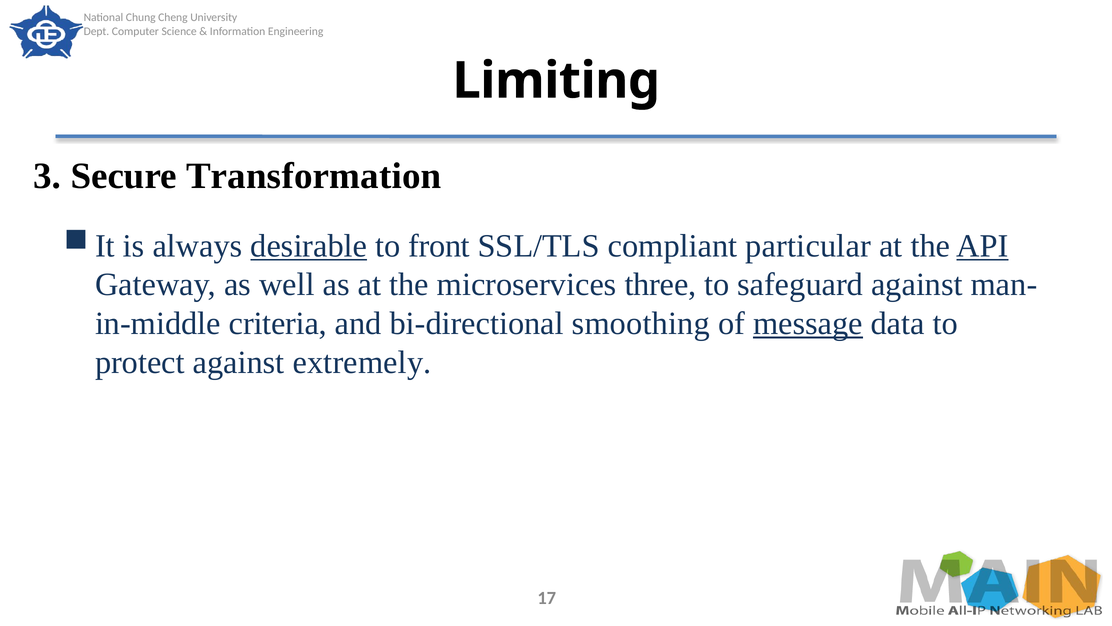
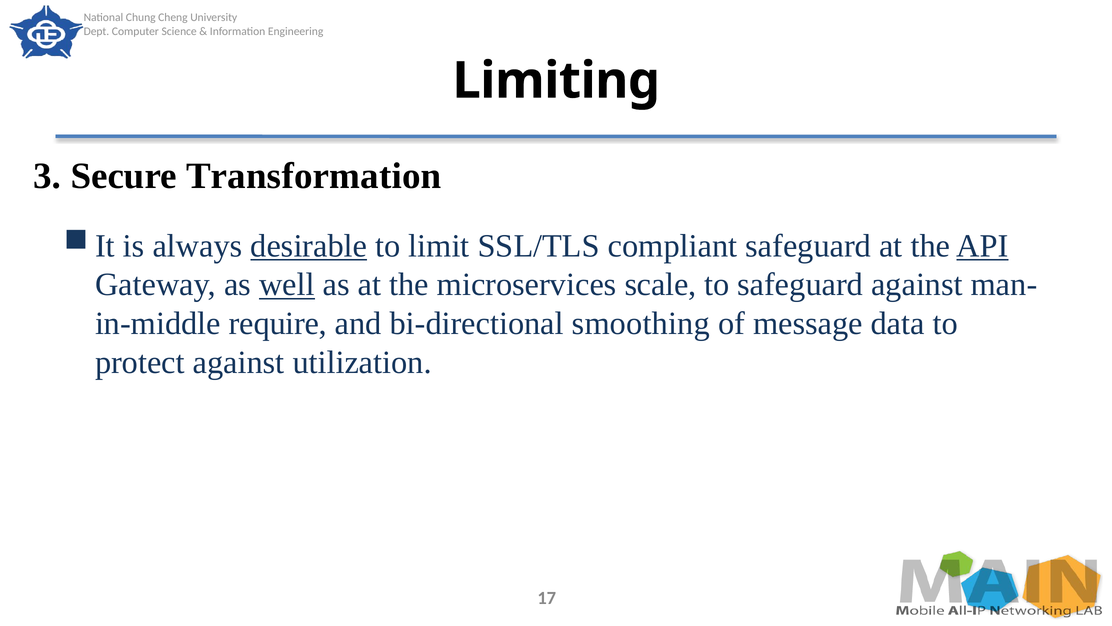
front: front -> limit
compliant particular: particular -> safeguard
well underline: none -> present
three: three -> scale
criteria: criteria -> require
message underline: present -> none
extremely: extremely -> utilization
